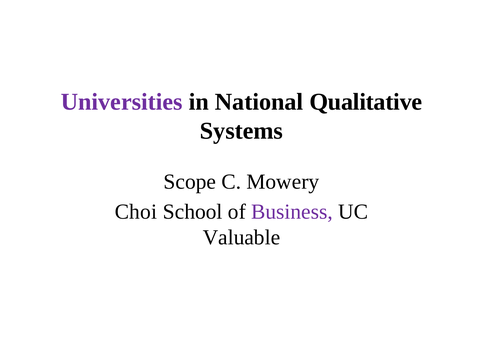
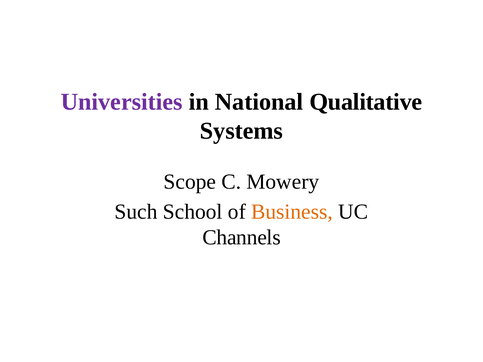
Choi: Choi -> Such
Business colour: purple -> orange
Valuable: Valuable -> Channels
